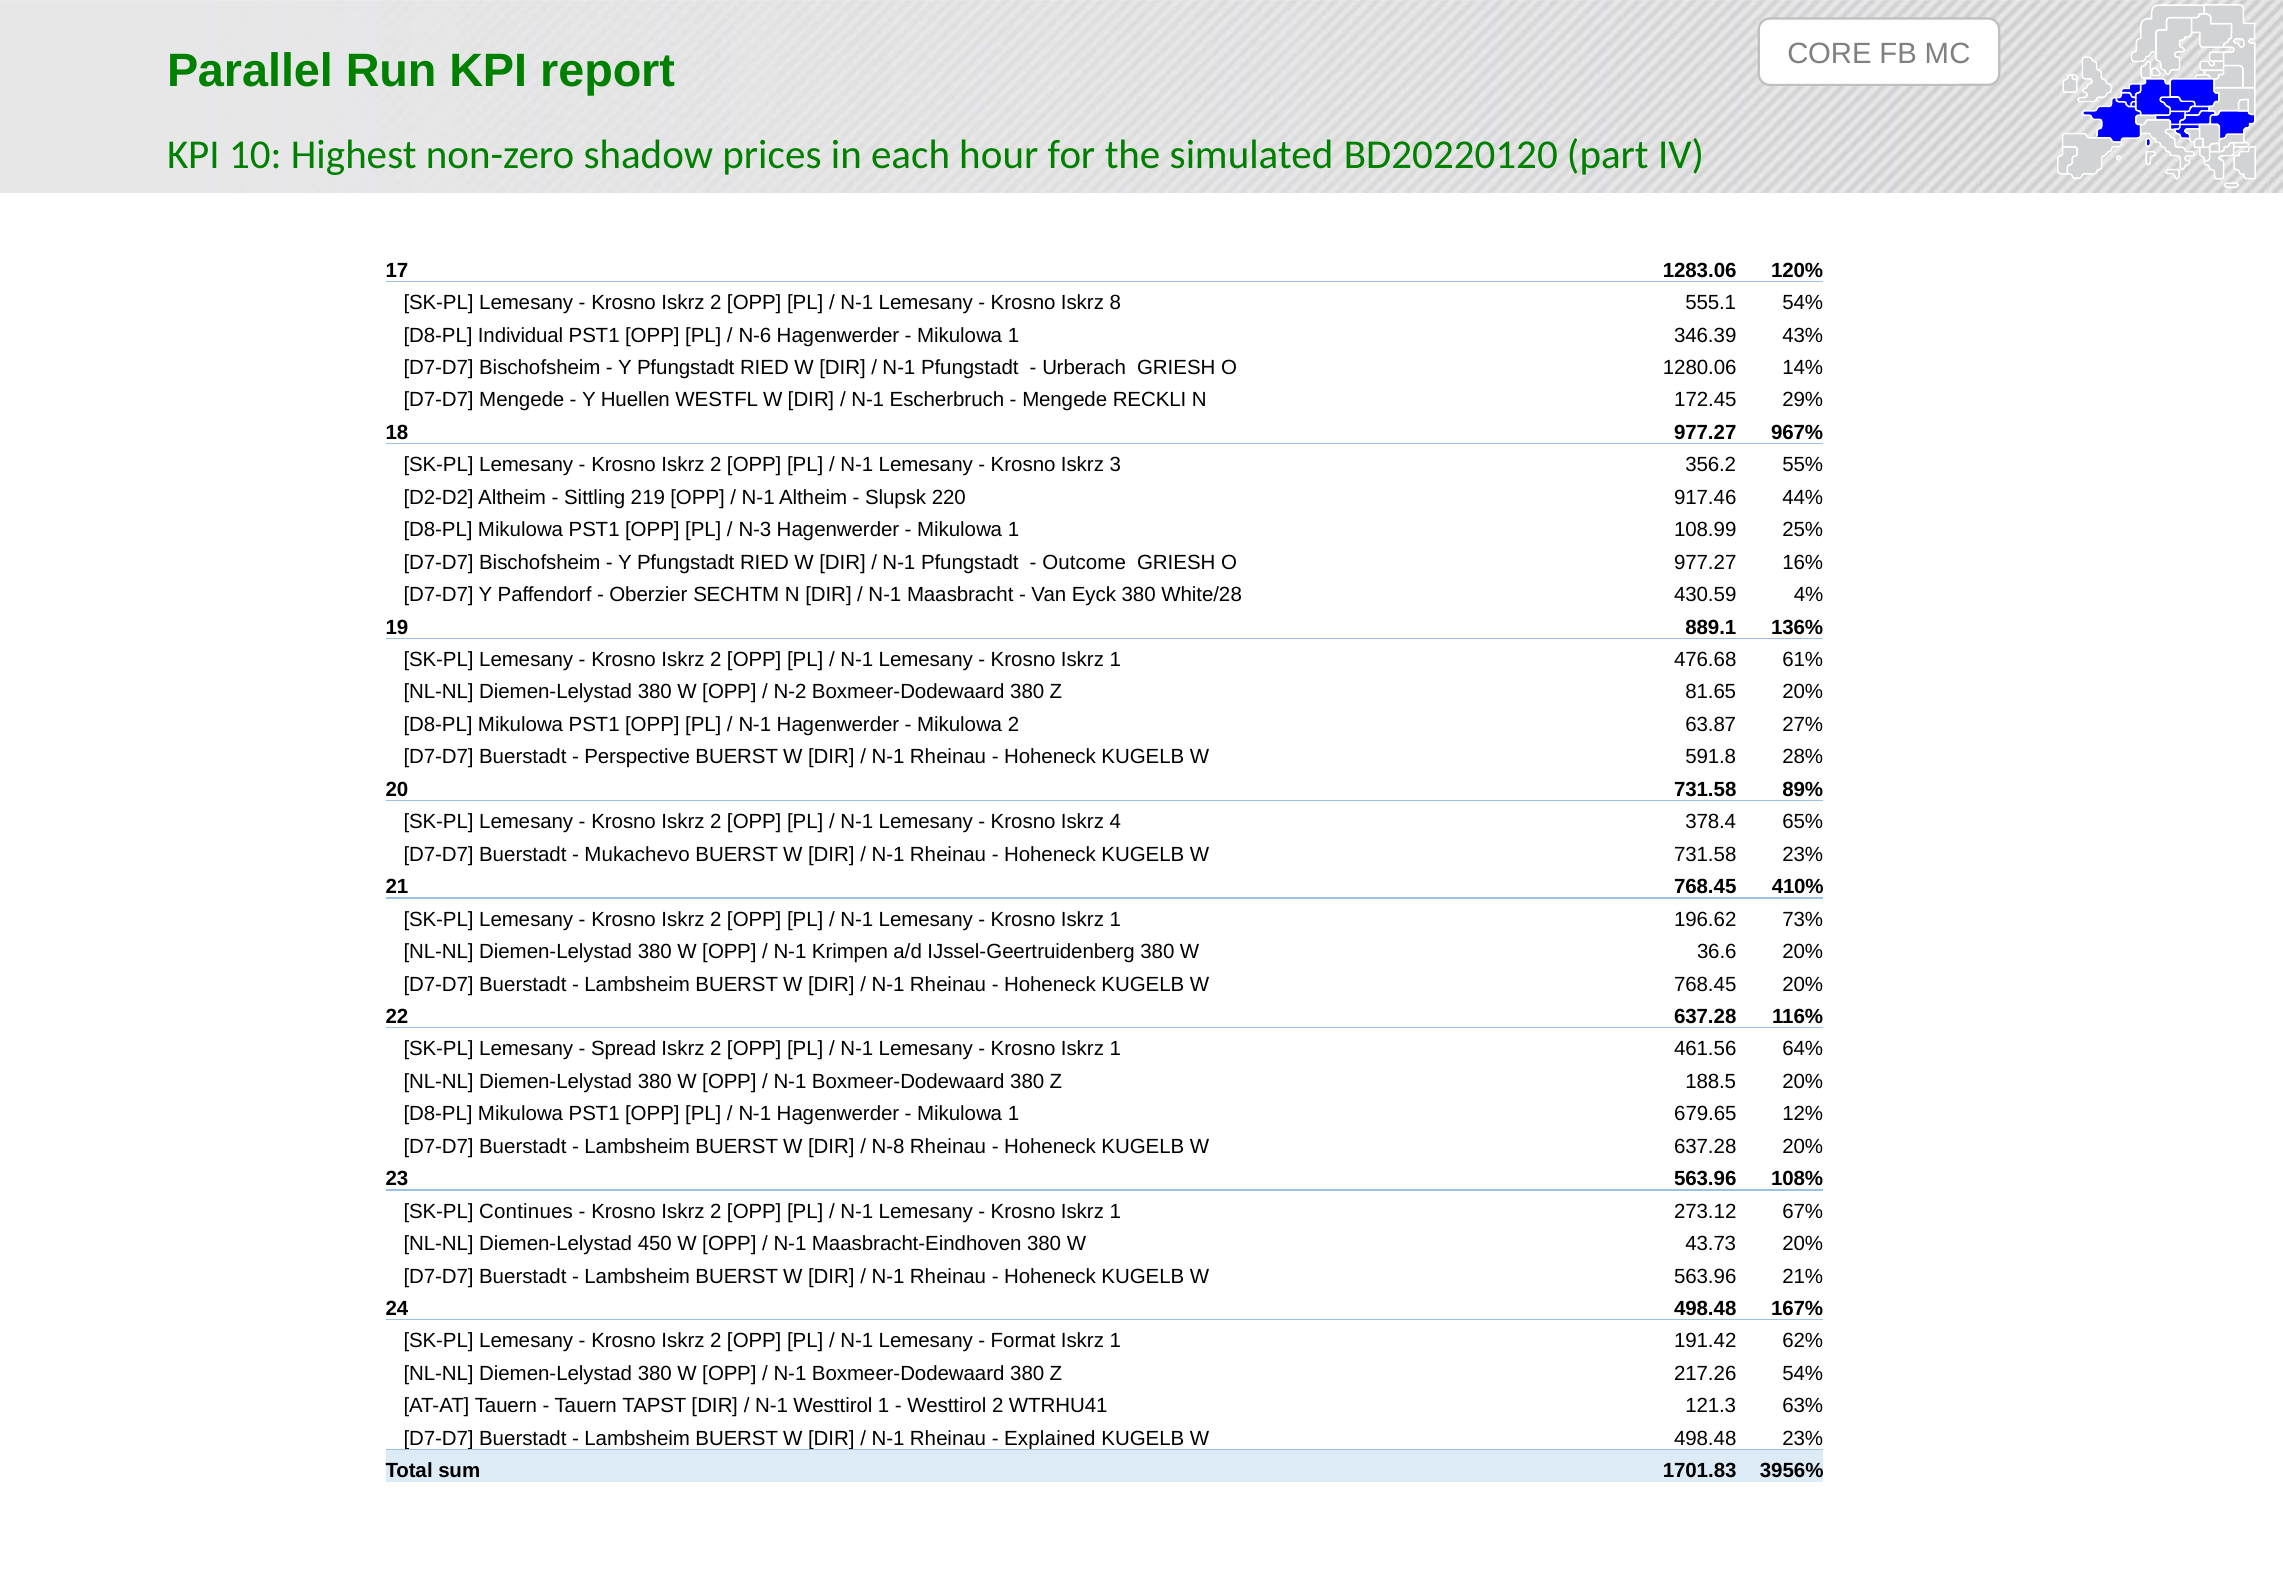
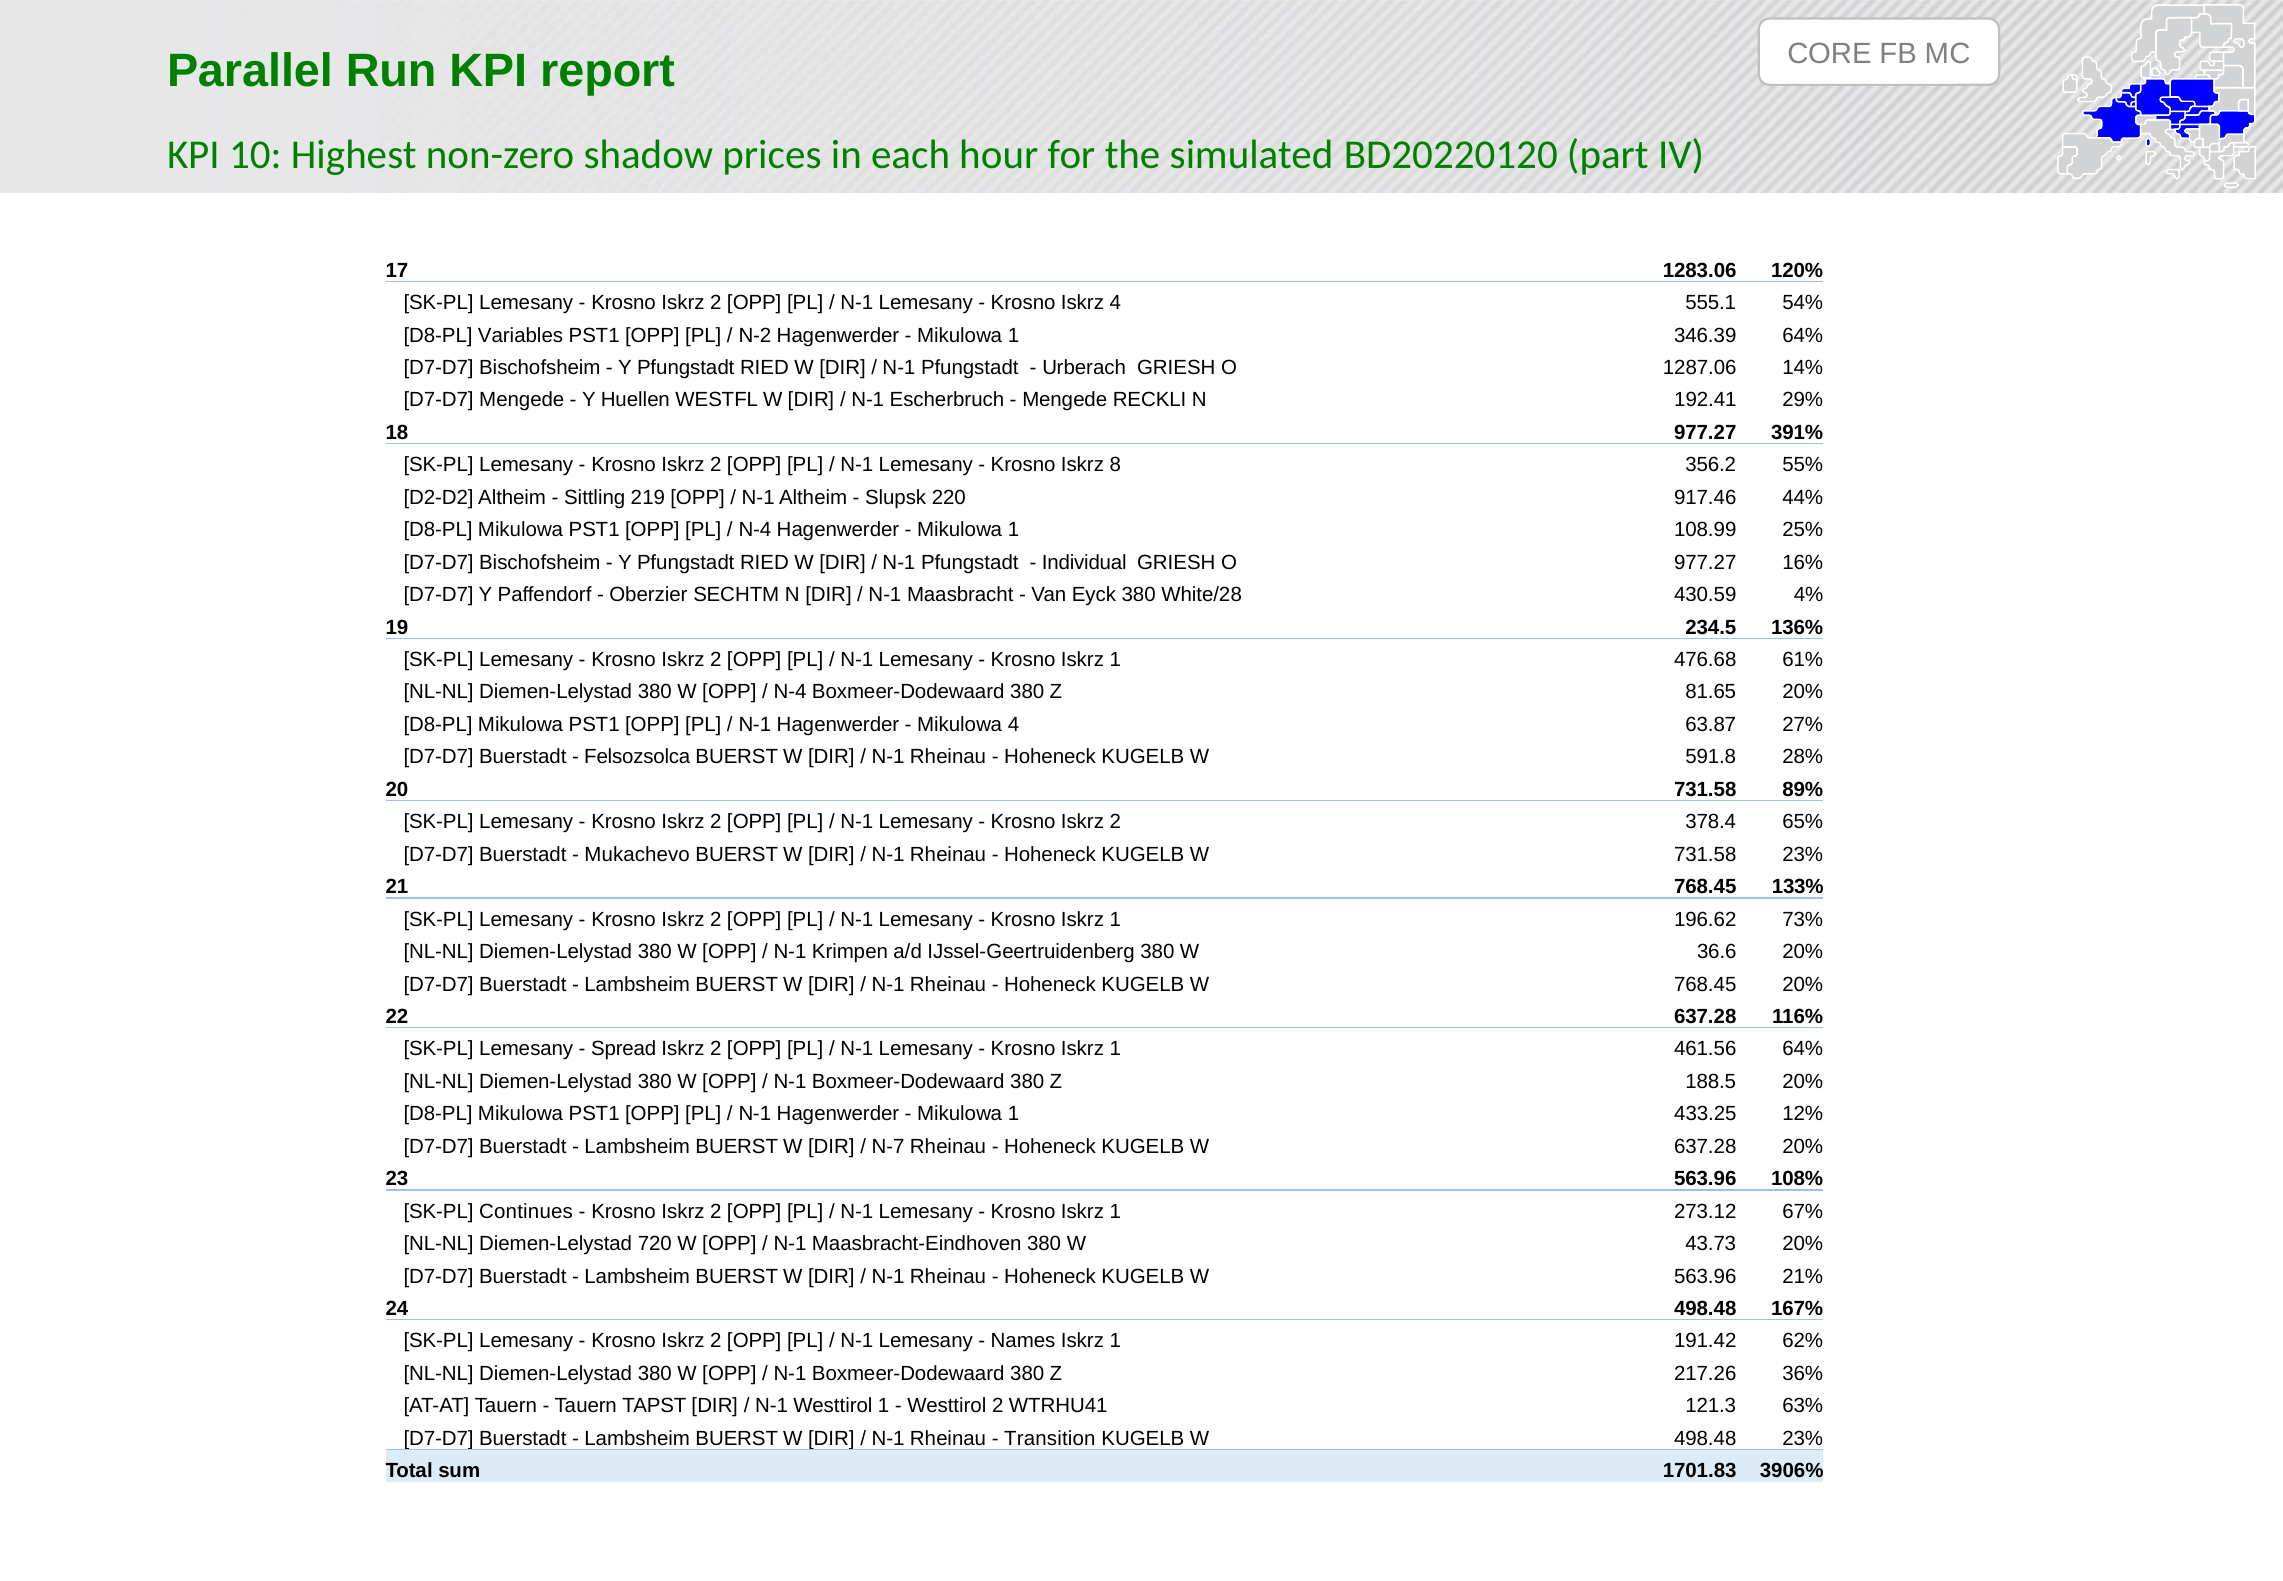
Iskrz 8: 8 -> 4
Individual: Individual -> Variables
N-6: N-6 -> N-2
346.39 43%: 43% -> 64%
1280.06: 1280.06 -> 1287.06
172.45: 172.45 -> 192.41
967%: 967% -> 391%
3: 3 -> 8
N-3 at (755, 530): N-3 -> N-4
Outcome: Outcome -> Individual
889.1: 889.1 -> 234.5
N-2 at (790, 692): N-2 -> N-4
Mikulowa 2: 2 -> 4
Perspective: Perspective -> Felsozsolca
4 at (1115, 822): 4 -> 2
410%: 410% -> 133%
679.65: 679.65 -> 433.25
N-8: N-8 -> N-7
450: 450 -> 720
Format: Format -> Names
217.26 54%: 54% -> 36%
Explained: Explained -> Transition
3956%: 3956% -> 3906%
